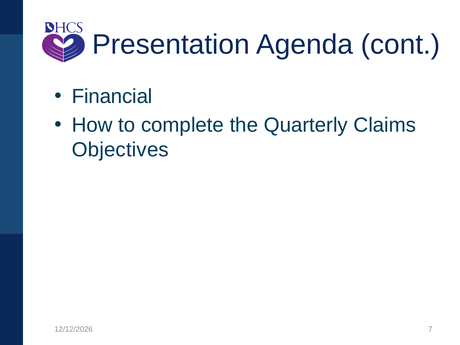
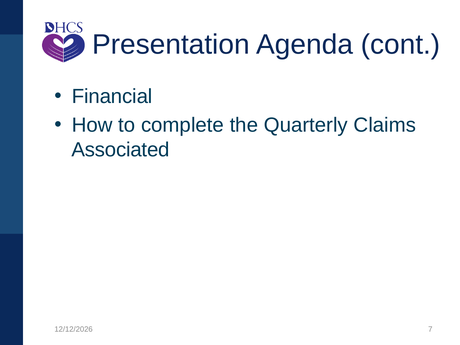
Objectives: Objectives -> Associated
